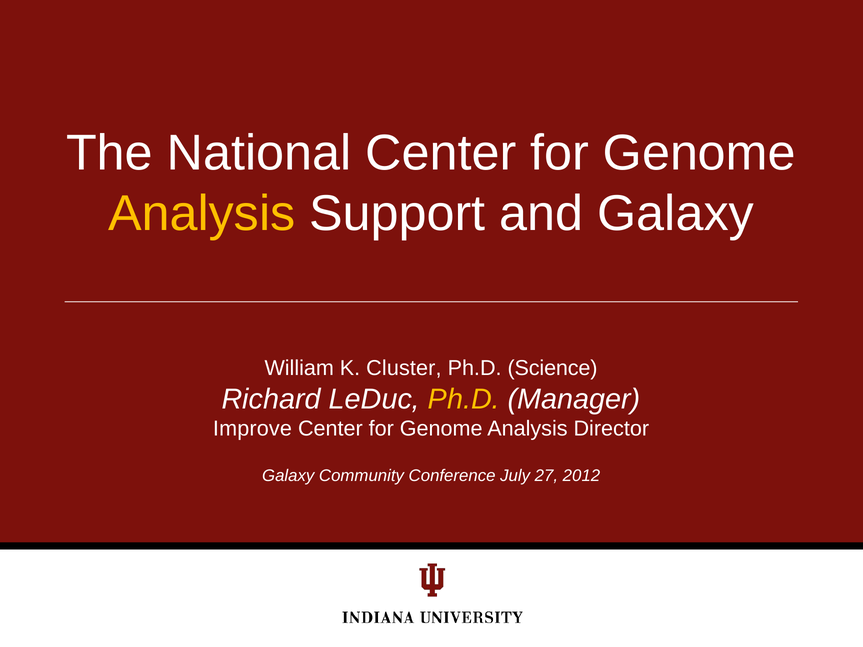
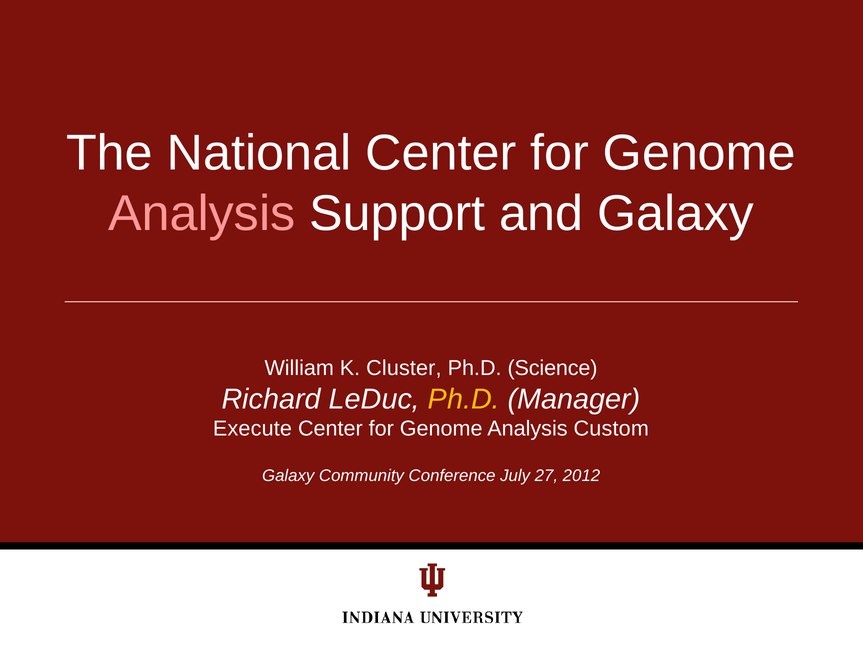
Analysis at (202, 214) colour: yellow -> pink
Improve: Improve -> Execute
Director: Director -> Custom
